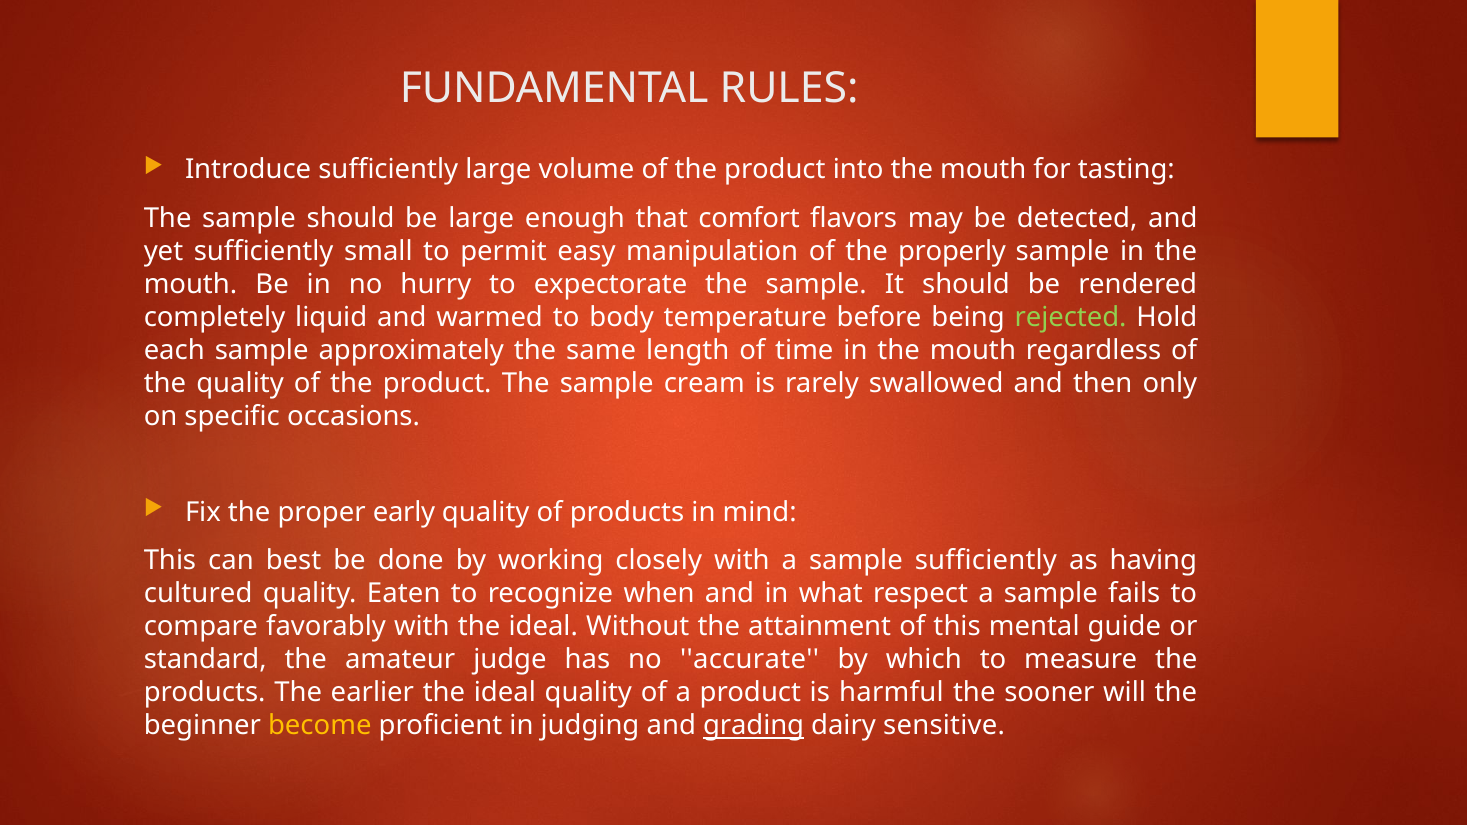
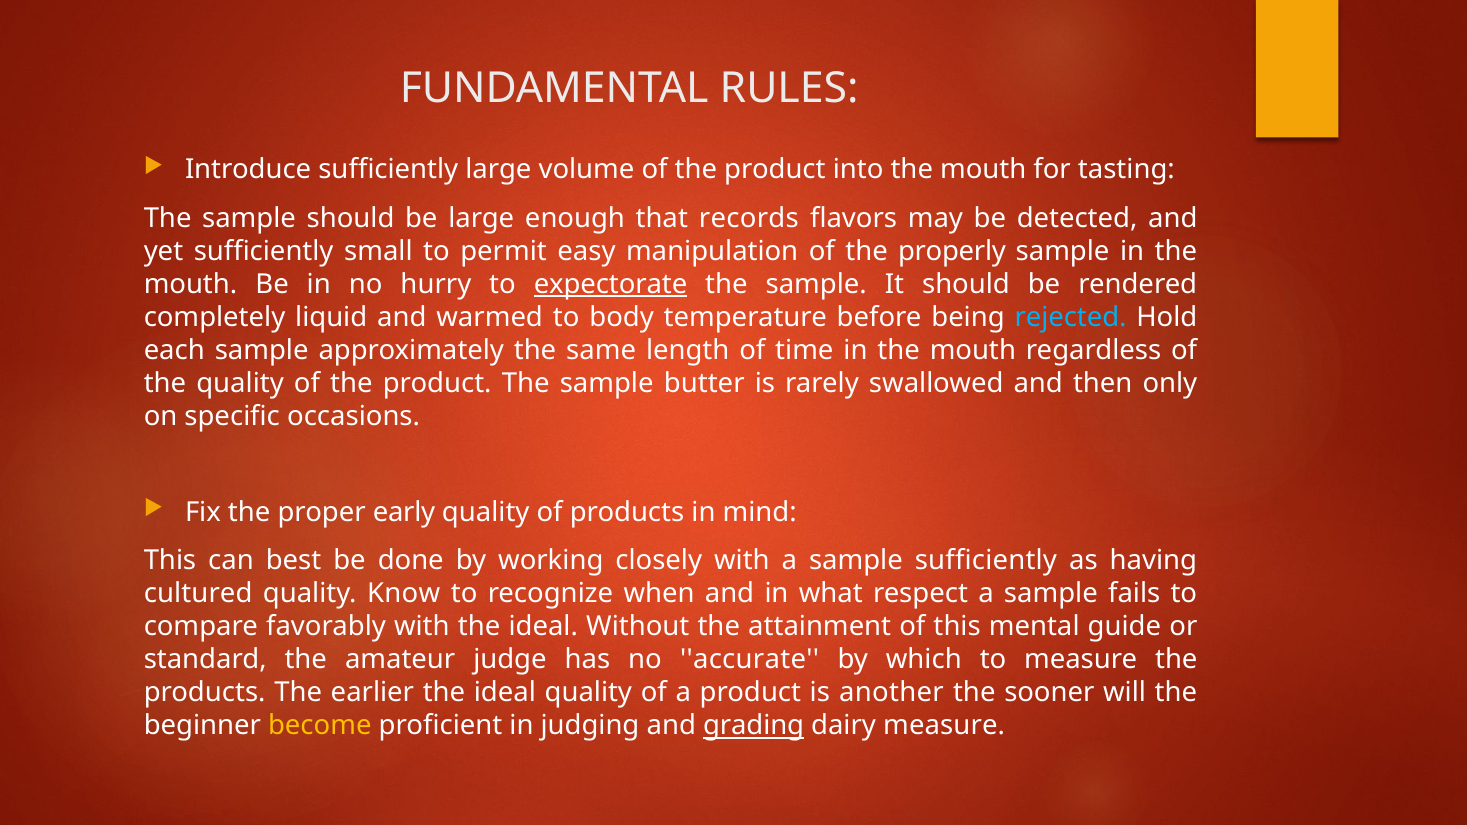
comfort: comfort -> records
expectorate underline: none -> present
rejected colour: light green -> light blue
cream: cream -> butter
Eaten: Eaten -> Know
harmful: harmful -> another
dairy sensitive: sensitive -> measure
